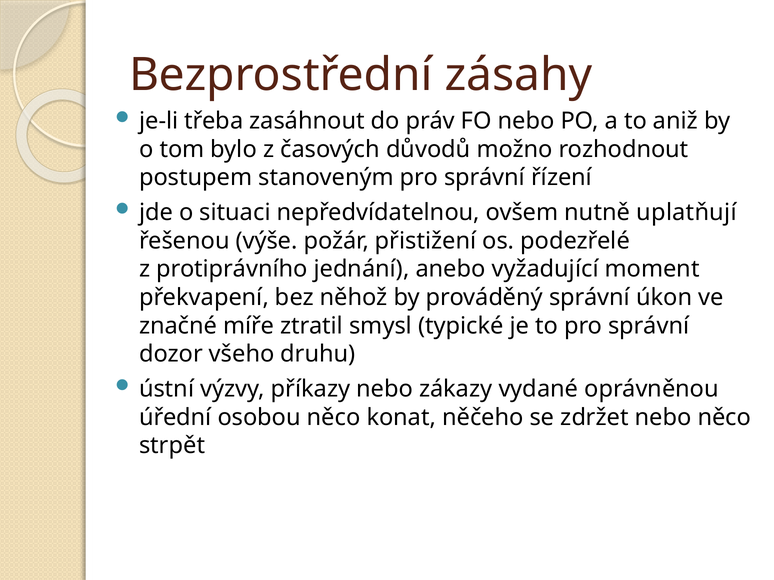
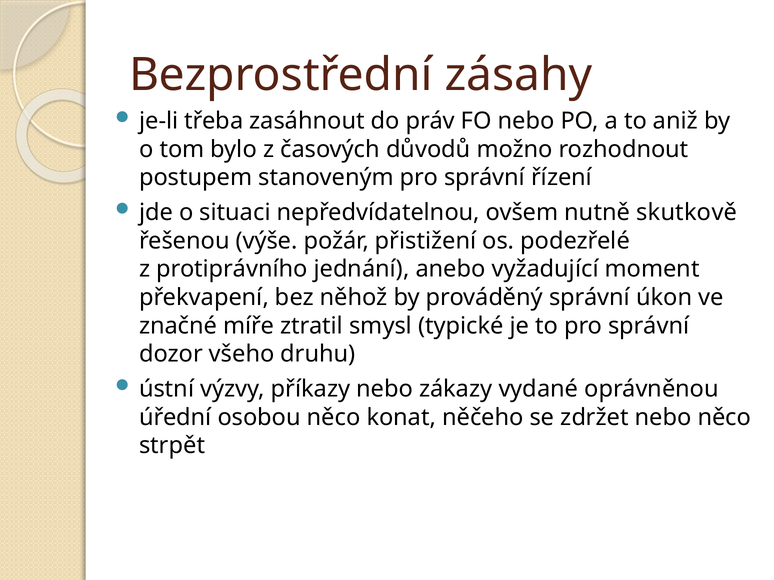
uplatňují: uplatňují -> skutkově
